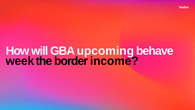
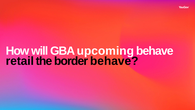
week: week -> retail
border income: income -> behave
